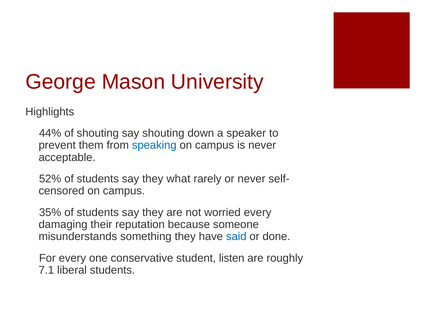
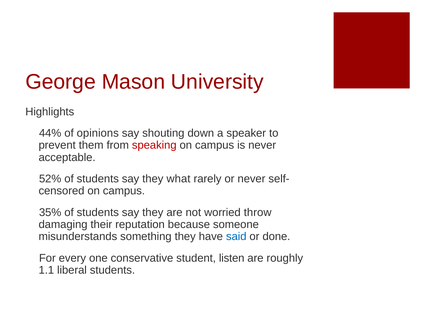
of shouting: shouting -> opinions
speaking colour: blue -> red
worried every: every -> throw
7.1: 7.1 -> 1.1
